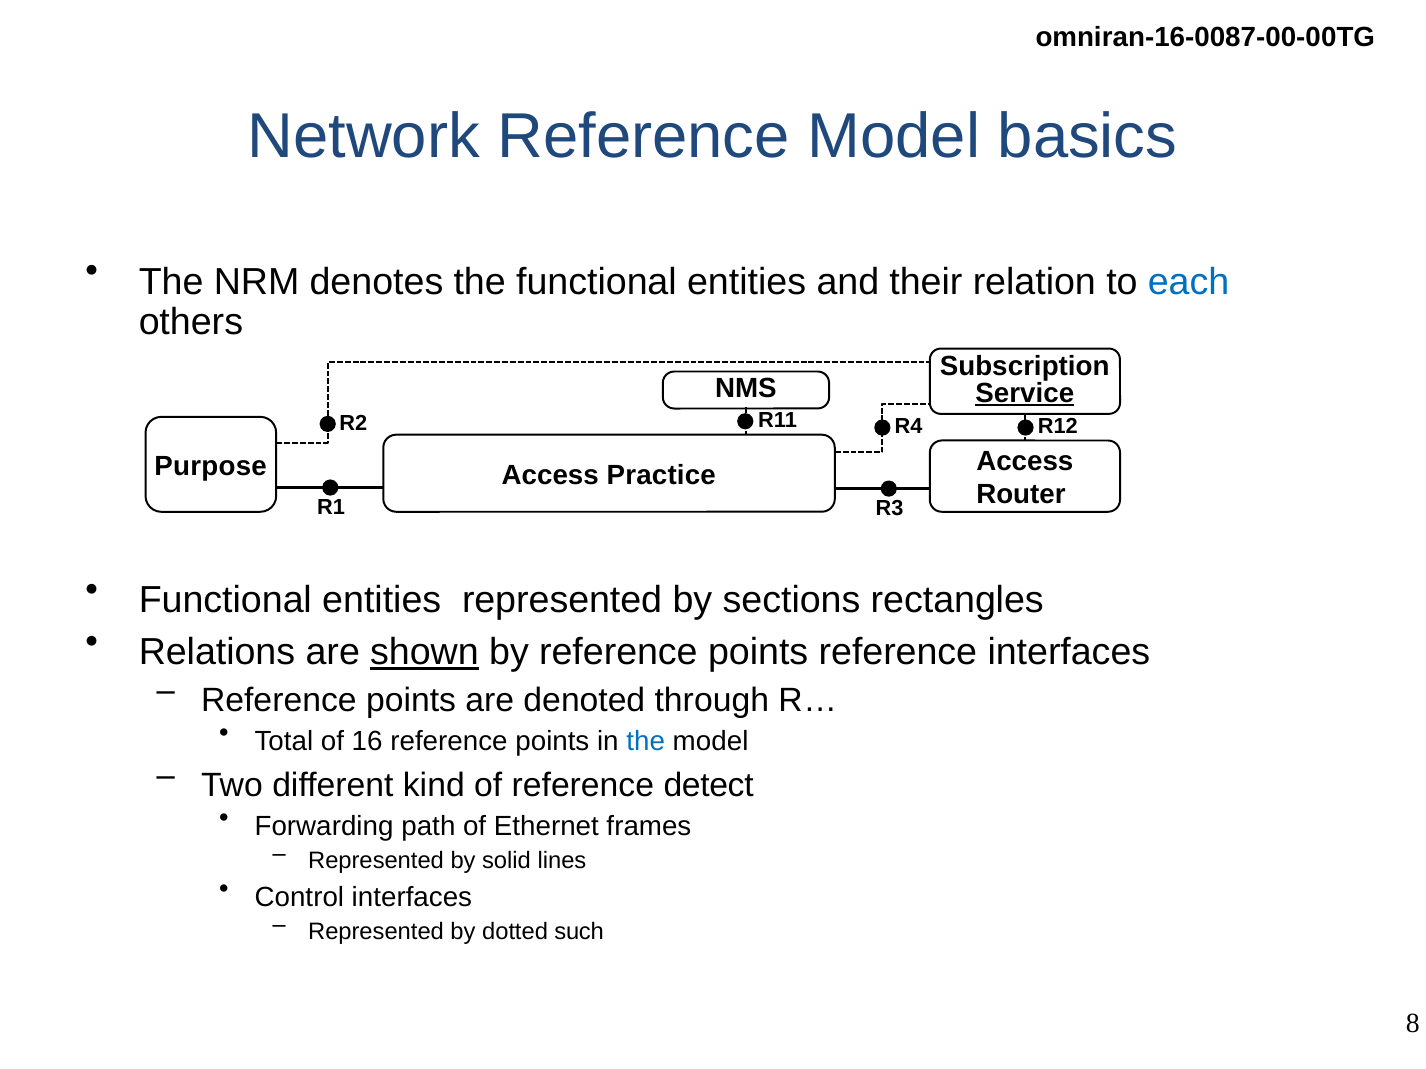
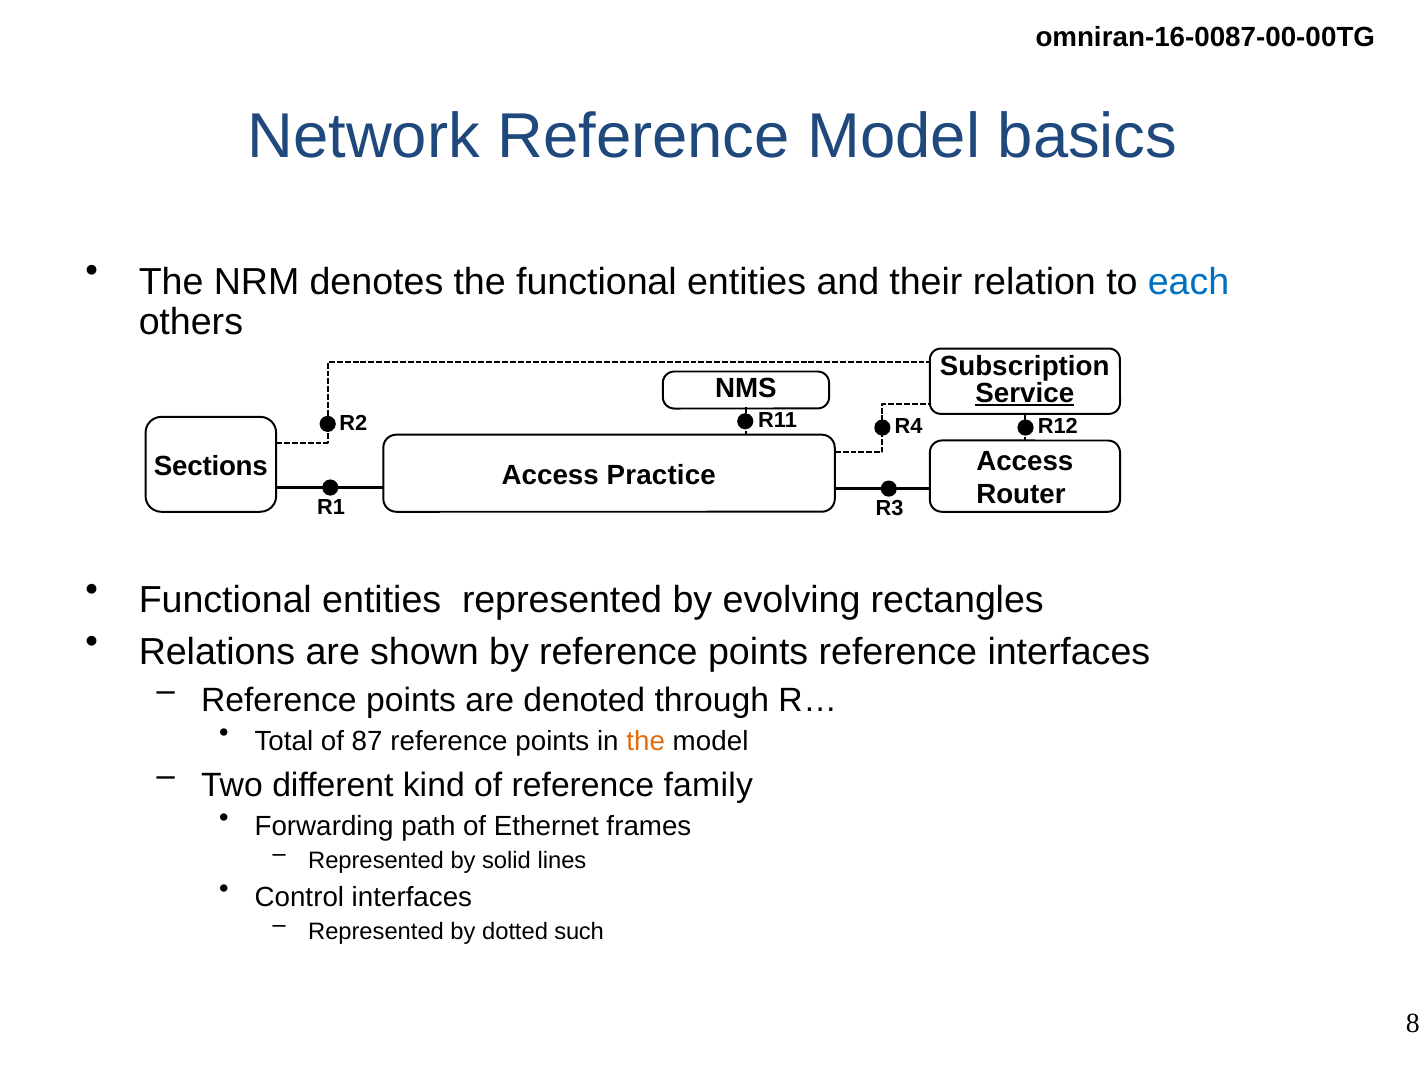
Purpose: Purpose -> Sections
sections: sections -> evolving
shown underline: present -> none
16: 16 -> 87
the at (646, 742) colour: blue -> orange
detect: detect -> family
